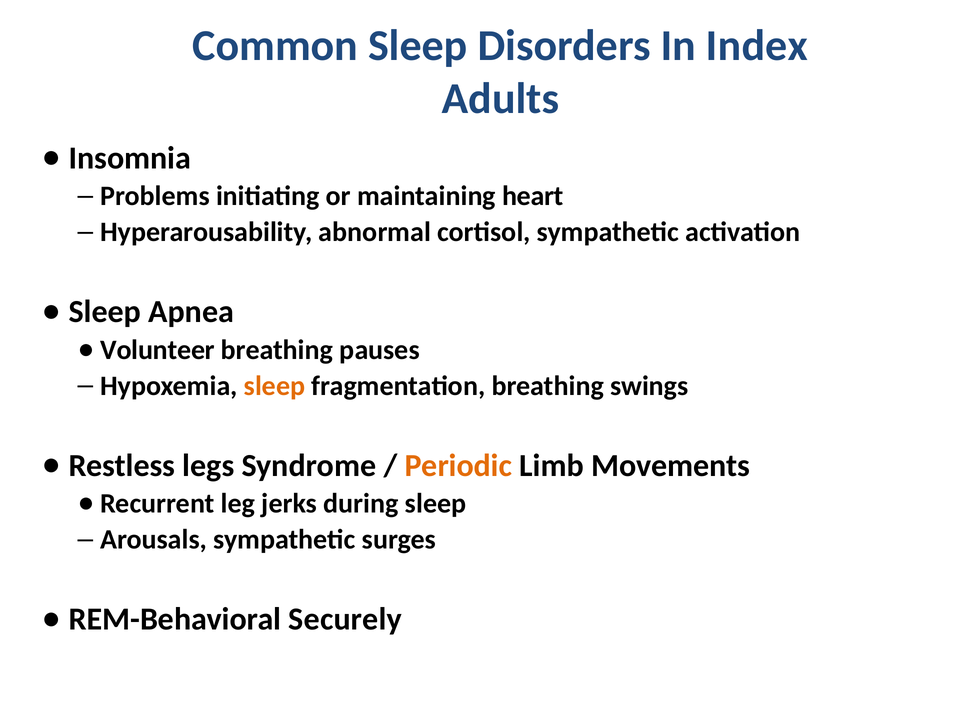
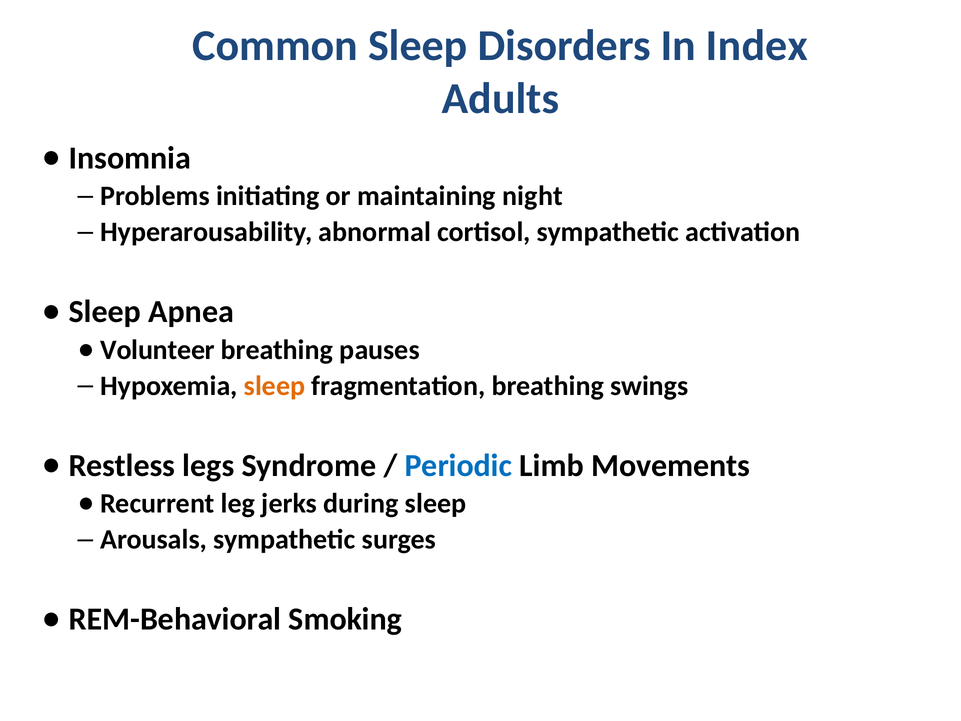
heart: heart -> night
Periodic colour: orange -> blue
Securely: Securely -> Smoking
